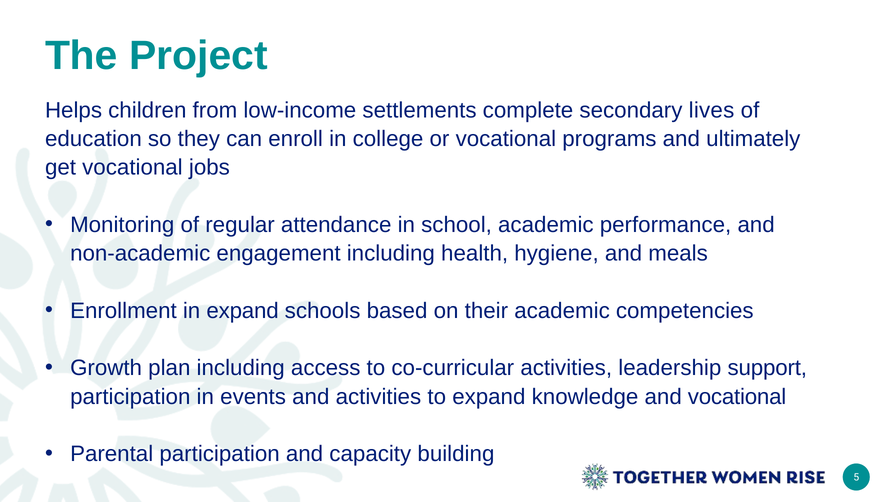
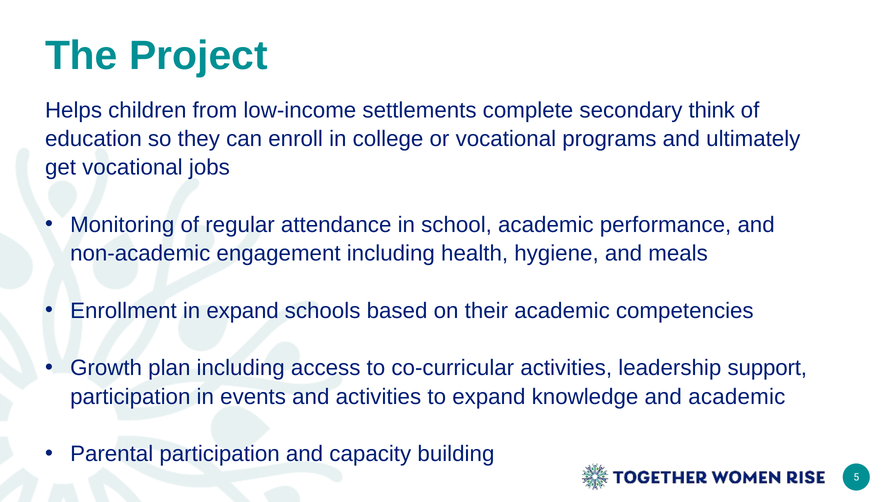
lives: lives -> think
and vocational: vocational -> academic
